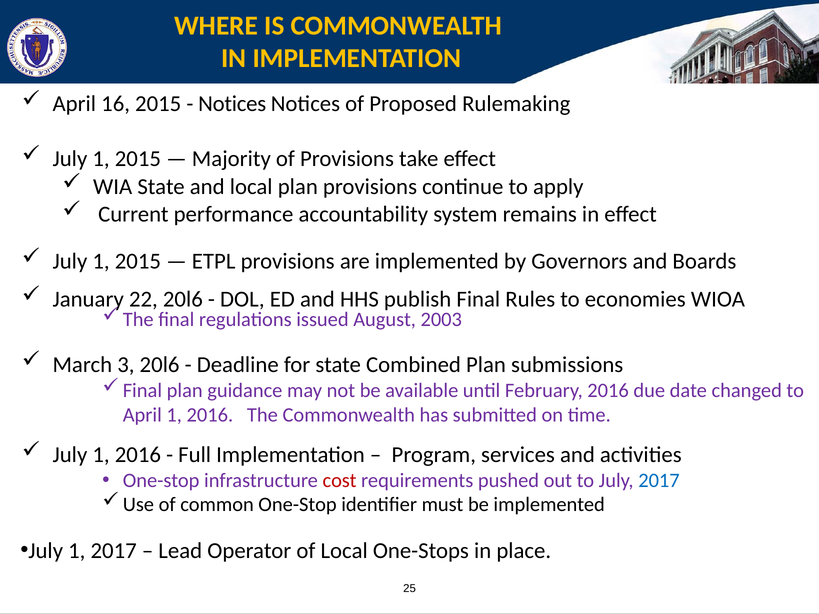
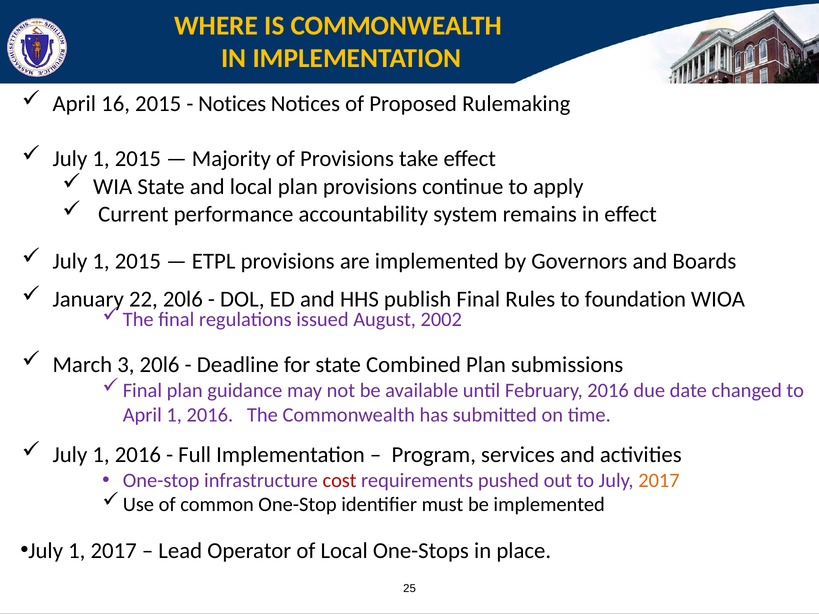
economies: economies -> foundation
2003: 2003 -> 2002
2017 at (659, 481) colour: blue -> orange
